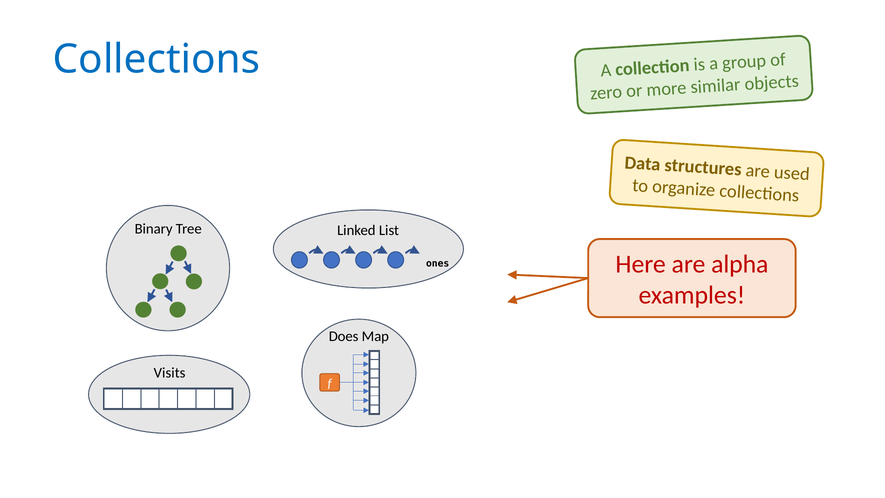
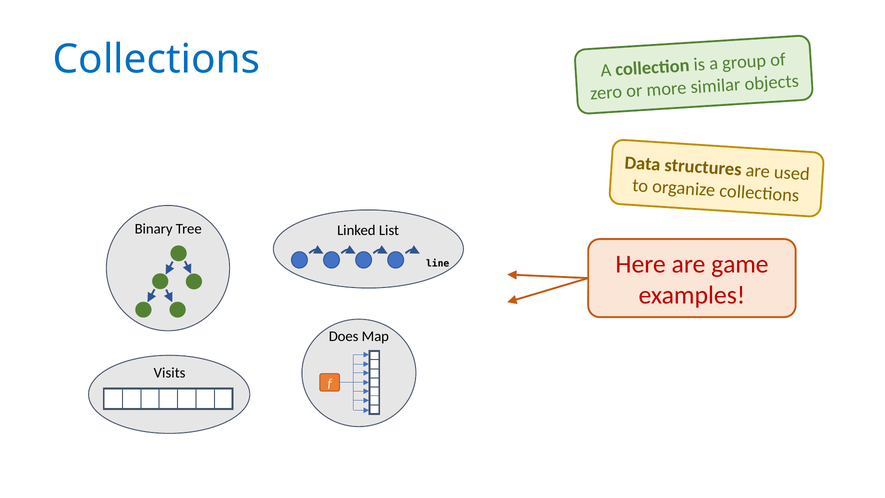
alpha: alpha -> game
ones: ones -> line
